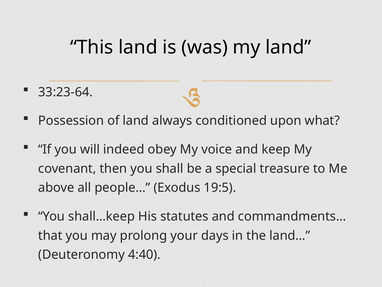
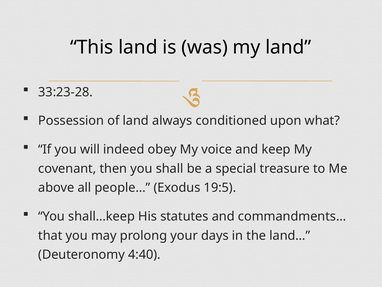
33:23-64: 33:23-64 -> 33:23-28
